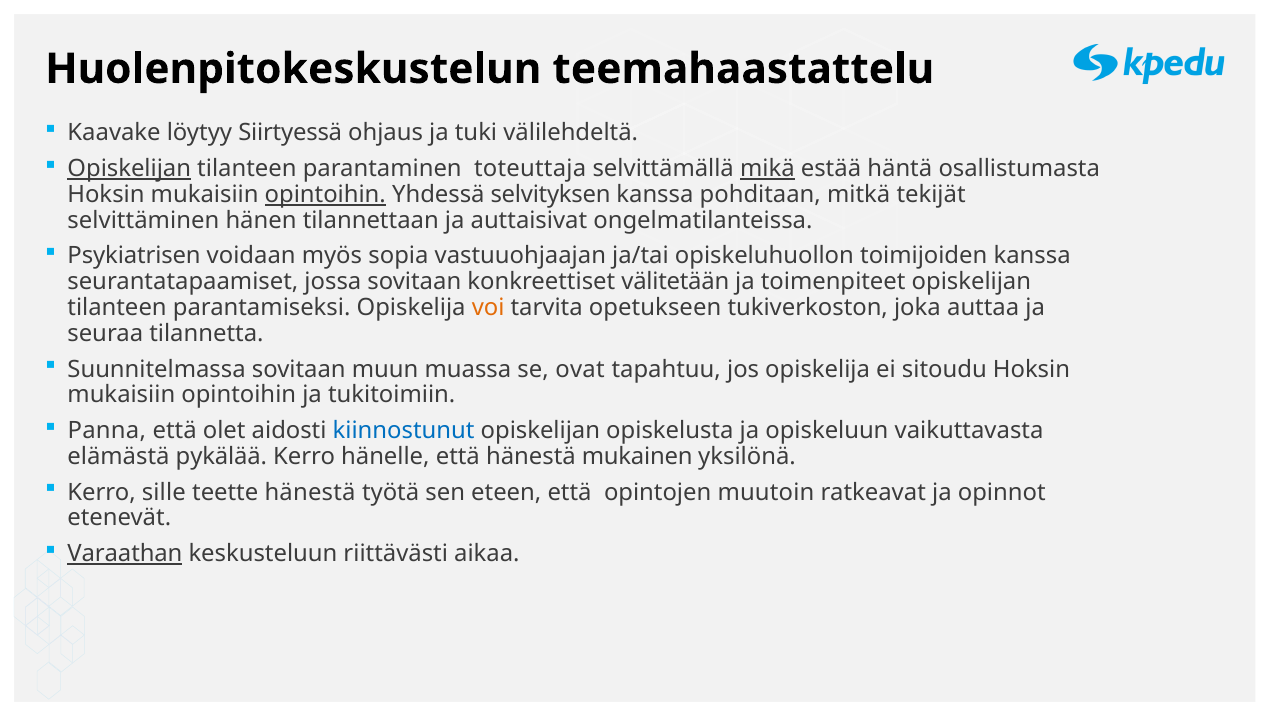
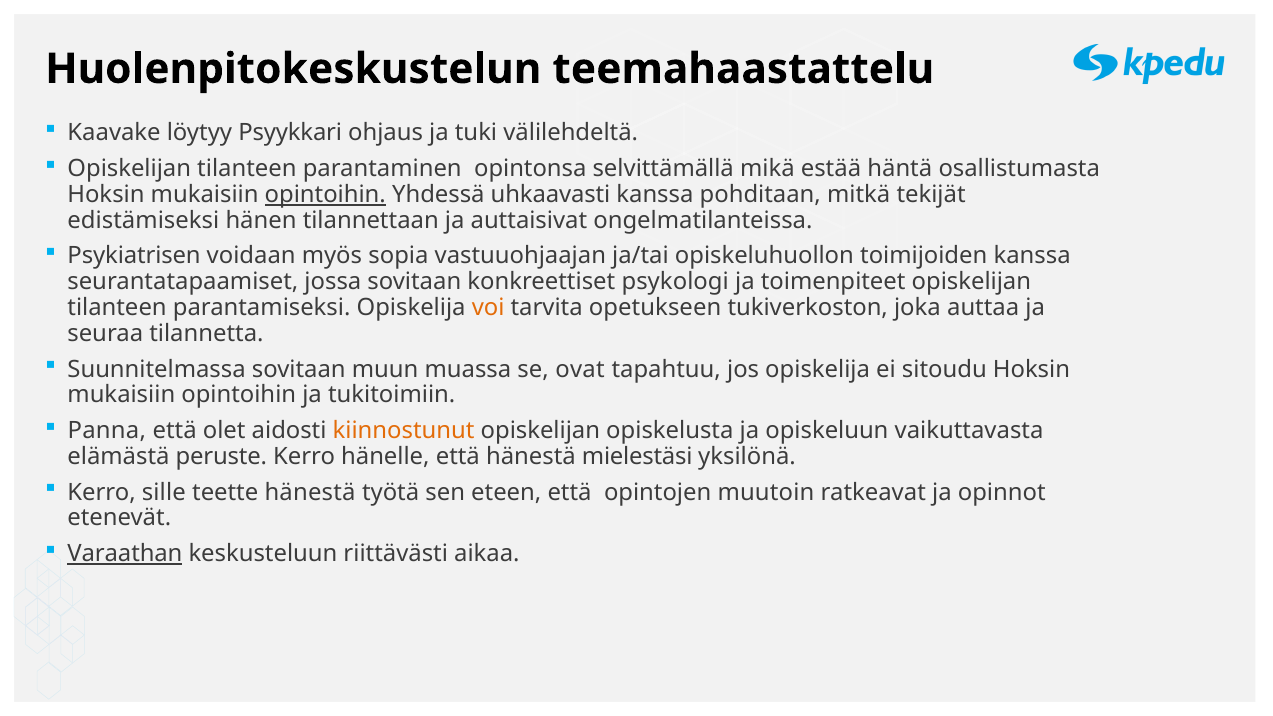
Siirtyessä: Siirtyessä -> Psyykkari
Opiskelijan at (129, 169) underline: present -> none
toteuttaja: toteuttaja -> opintonsa
mikä underline: present -> none
selvityksen: selvityksen -> uhkaavasti
selvittäminen: selvittäminen -> edistämiseksi
välitetään: välitetään -> psykologi
kiinnostunut colour: blue -> orange
pykälää: pykälää -> peruste
mukainen: mukainen -> mielestäsi
